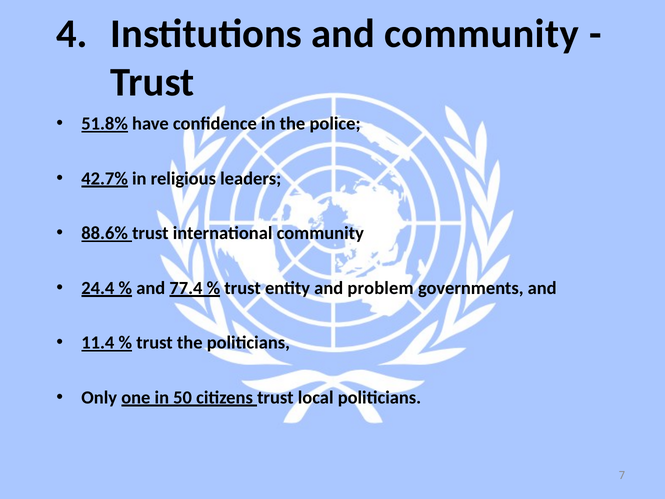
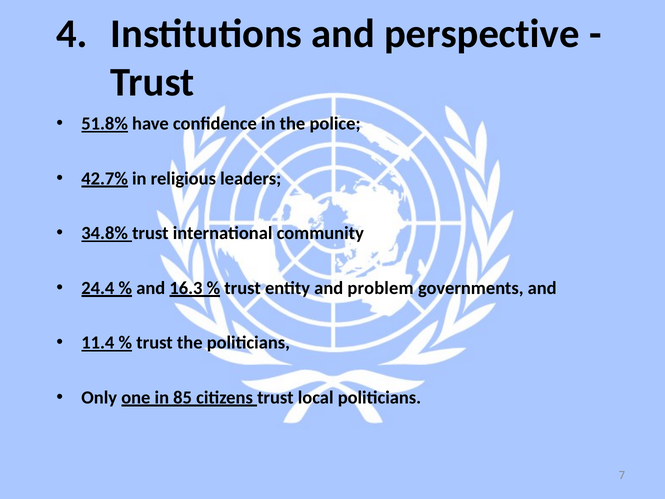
and community: community -> perspective
88.6%: 88.6% -> 34.8%
77.4: 77.4 -> 16.3
50: 50 -> 85
